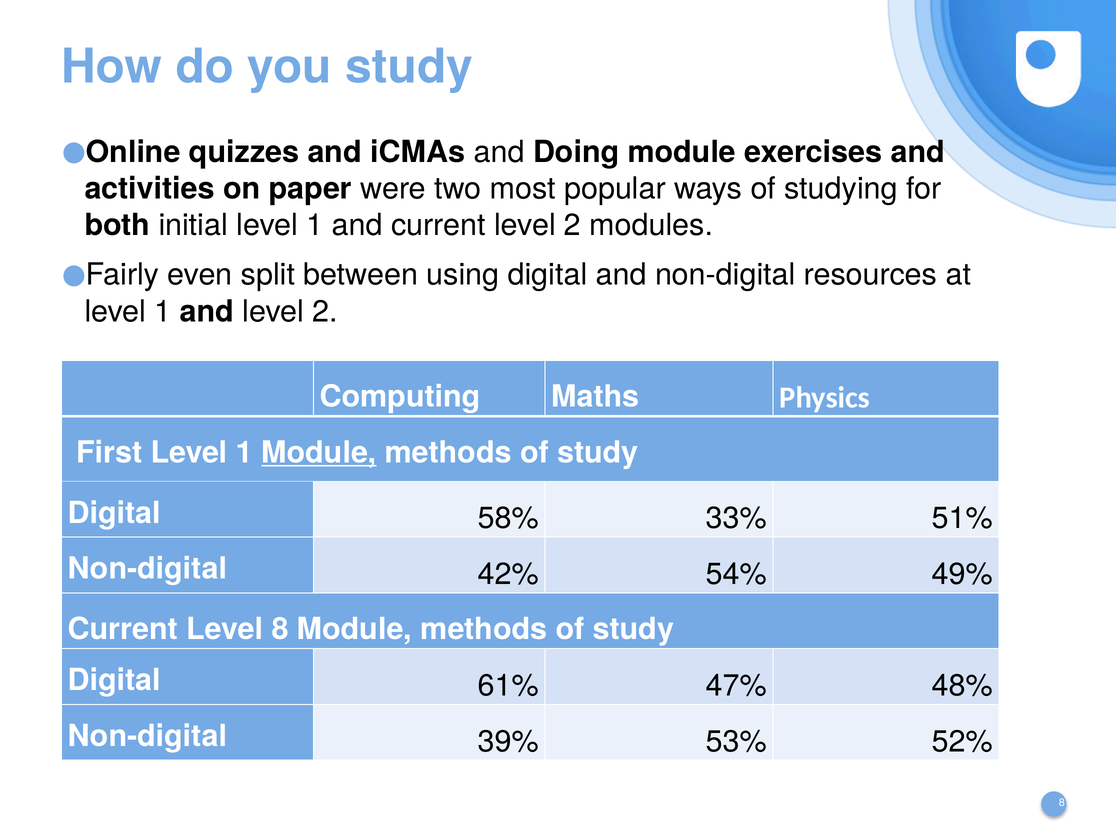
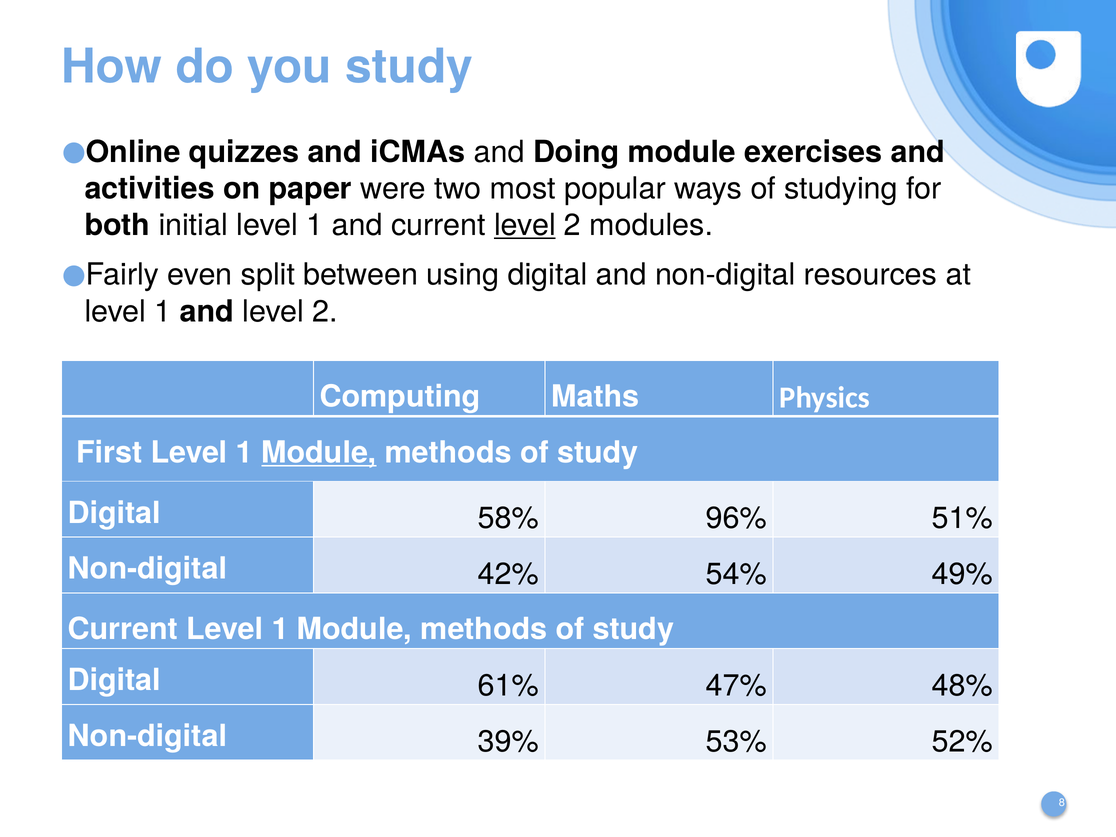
level at (525, 225) underline: none -> present
33%: 33% -> 96%
Current Level 8: 8 -> 1
